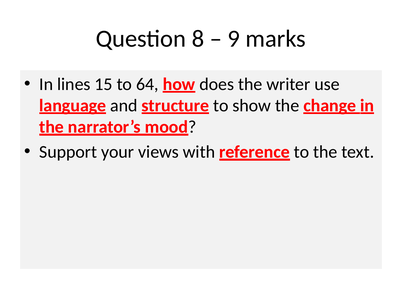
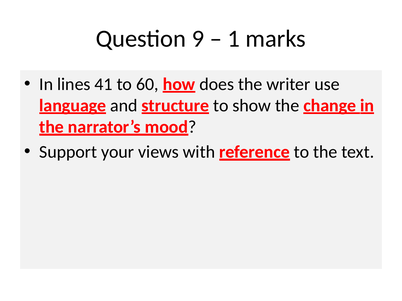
8: 8 -> 9
9: 9 -> 1
15: 15 -> 41
64: 64 -> 60
